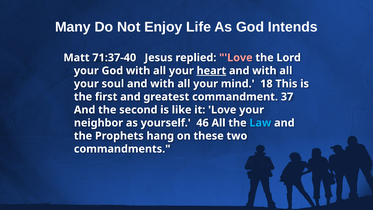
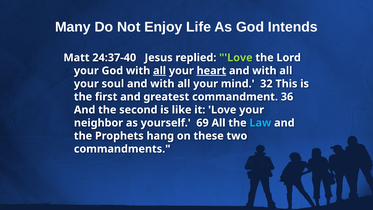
71:37-40: 71:37-40 -> 24:37-40
Love at (236, 58) colour: pink -> light green
all at (160, 71) underline: none -> present
18: 18 -> 32
37: 37 -> 36
46: 46 -> 69
